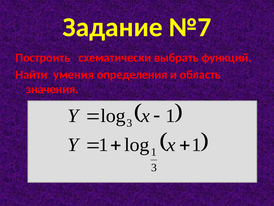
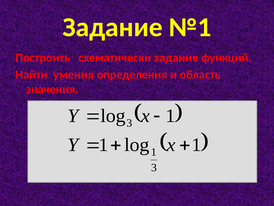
№7: №7 -> №1
схематически выбрать: выбрать -> задание
